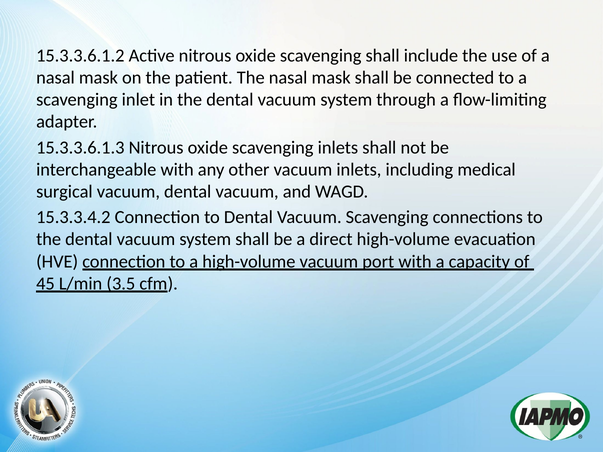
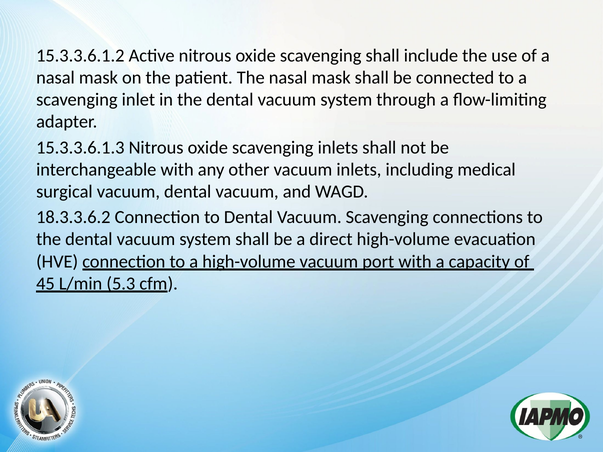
15.3.3.4.2: 15.3.3.4.2 -> 18.3.3.6.2
3.5: 3.5 -> 5.3
